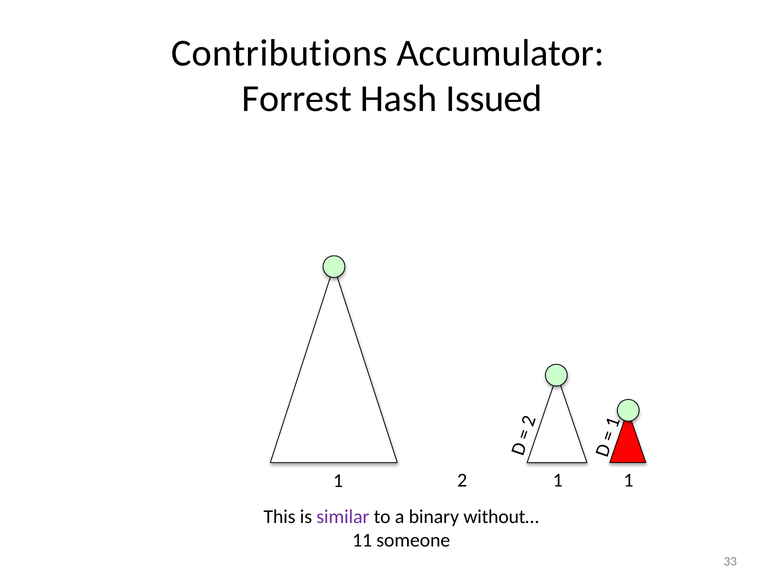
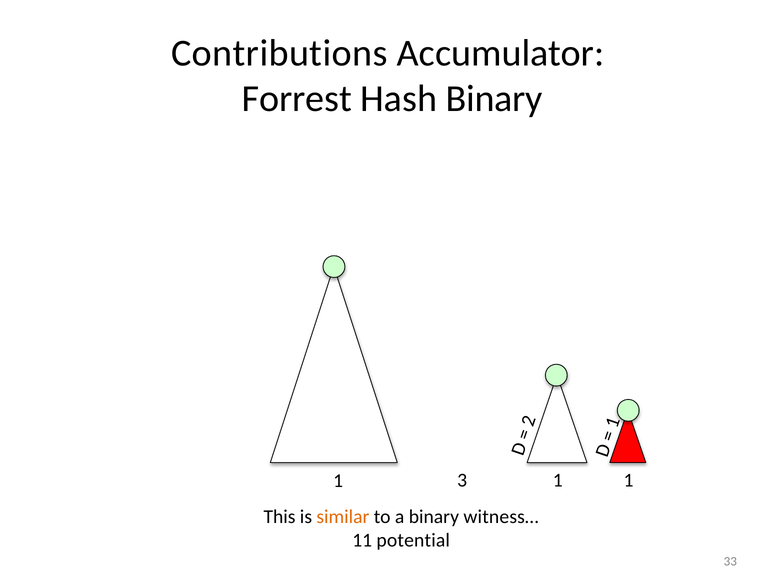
Hash Issued: Issued -> Binary
1 2: 2 -> 3
similar colour: purple -> orange
without…: without… -> witness…
someone: someone -> potential
